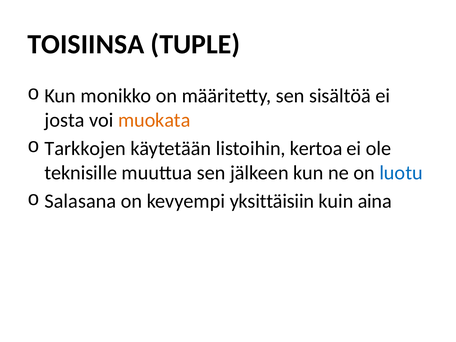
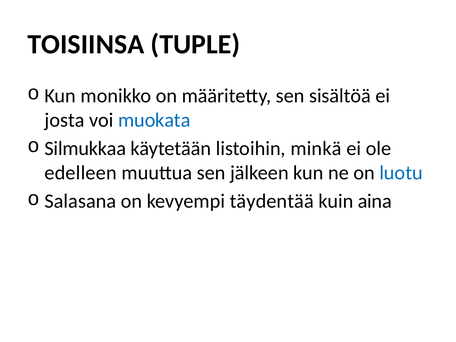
muokata colour: orange -> blue
Tarkkojen: Tarkkojen -> Silmukkaa
kertoa: kertoa -> minkä
teknisille: teknisille -> edelleen
yksittäisiin: yksittäisiin -> täydentää
